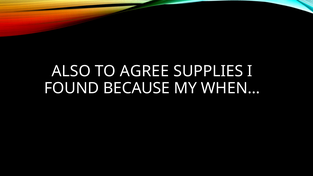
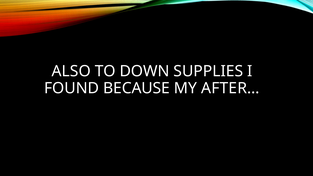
AGREE: AGREE -> DOWN
WHEN…: WHEN… -> AFTER…
